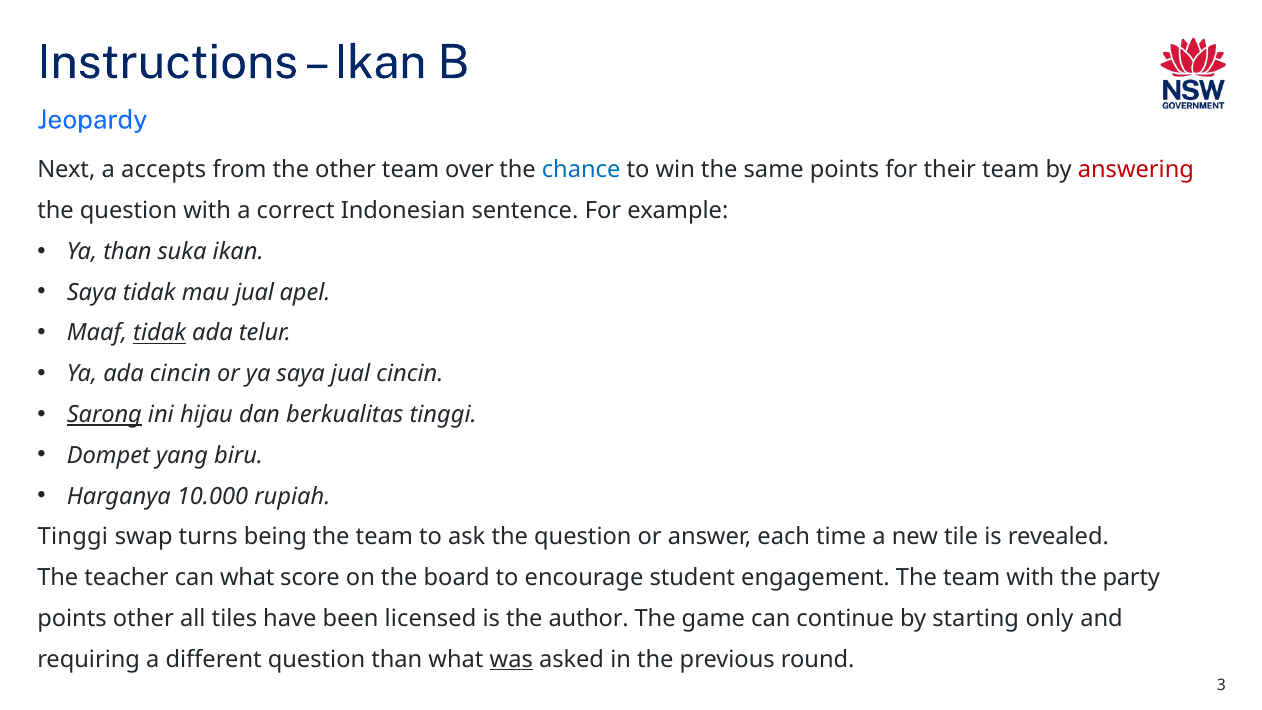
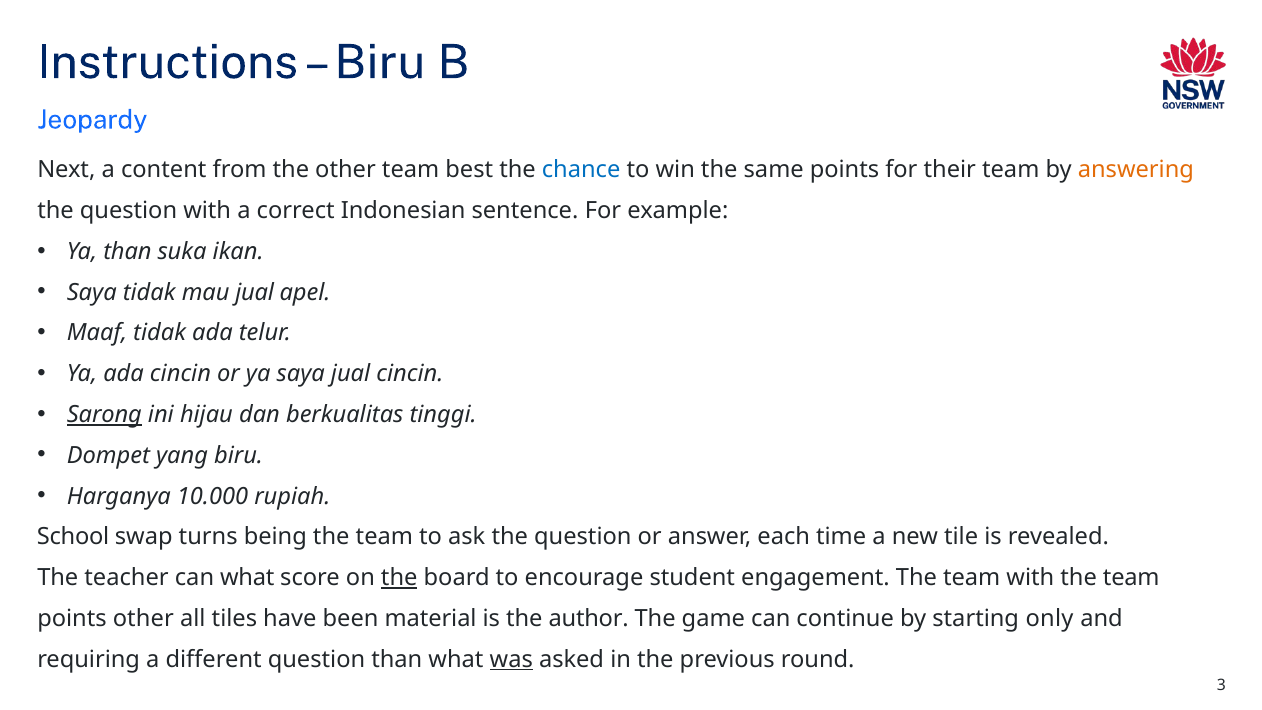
Ikan at (380, 63): Ikan -> Biru
accepts: accepts -> content
over: over -> best
answering colour: red -> orange
tidak at (160, 333) underline: present -> none
Tinggi at (73, 537): Tinggi -> School
the at (399, 578) underline: none -> present
with the party: party -> team
licensed: licensed -> material
